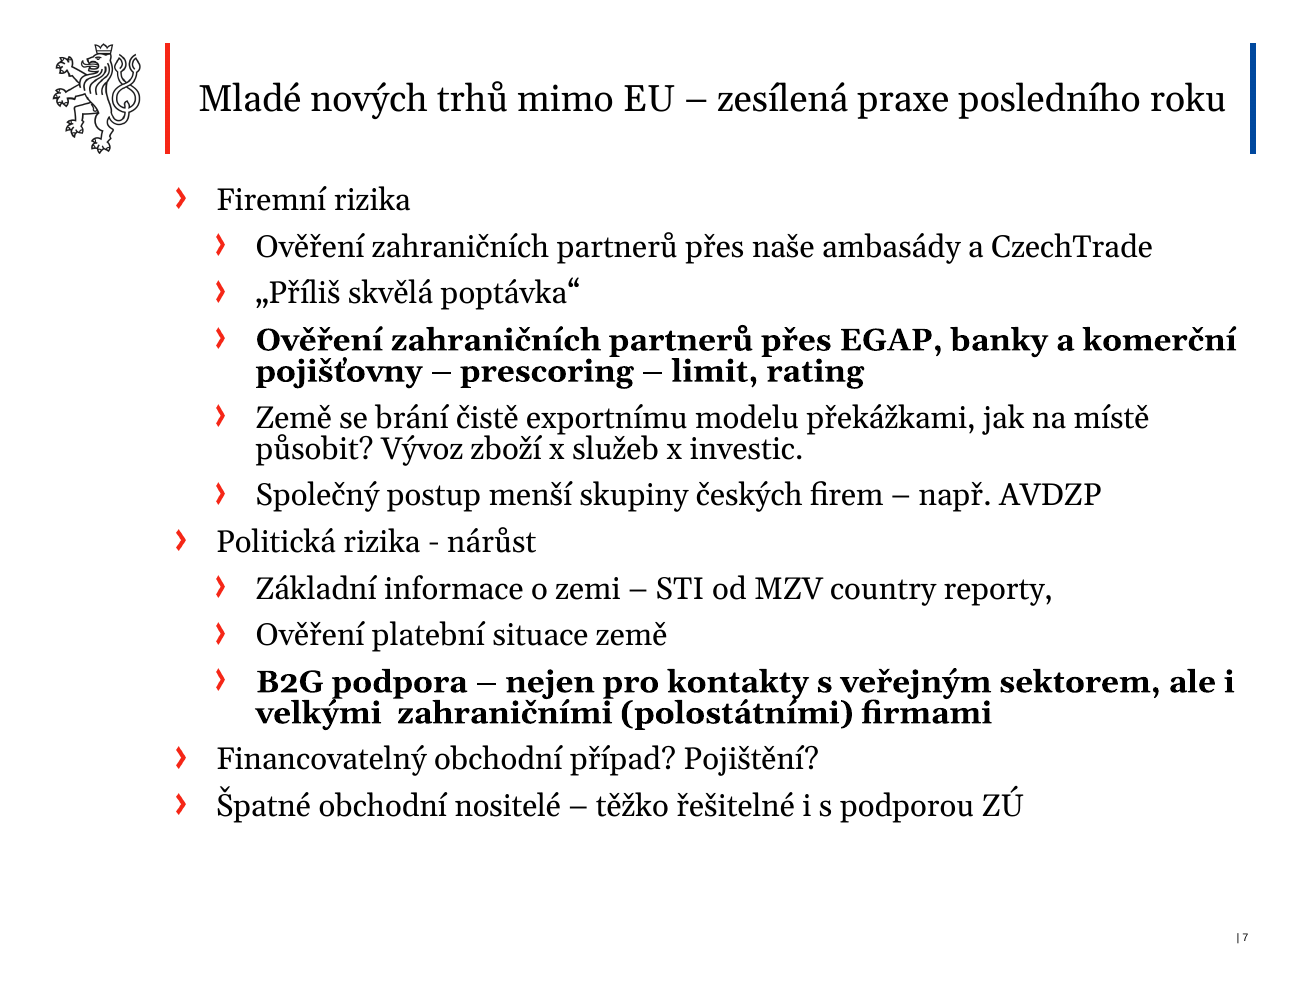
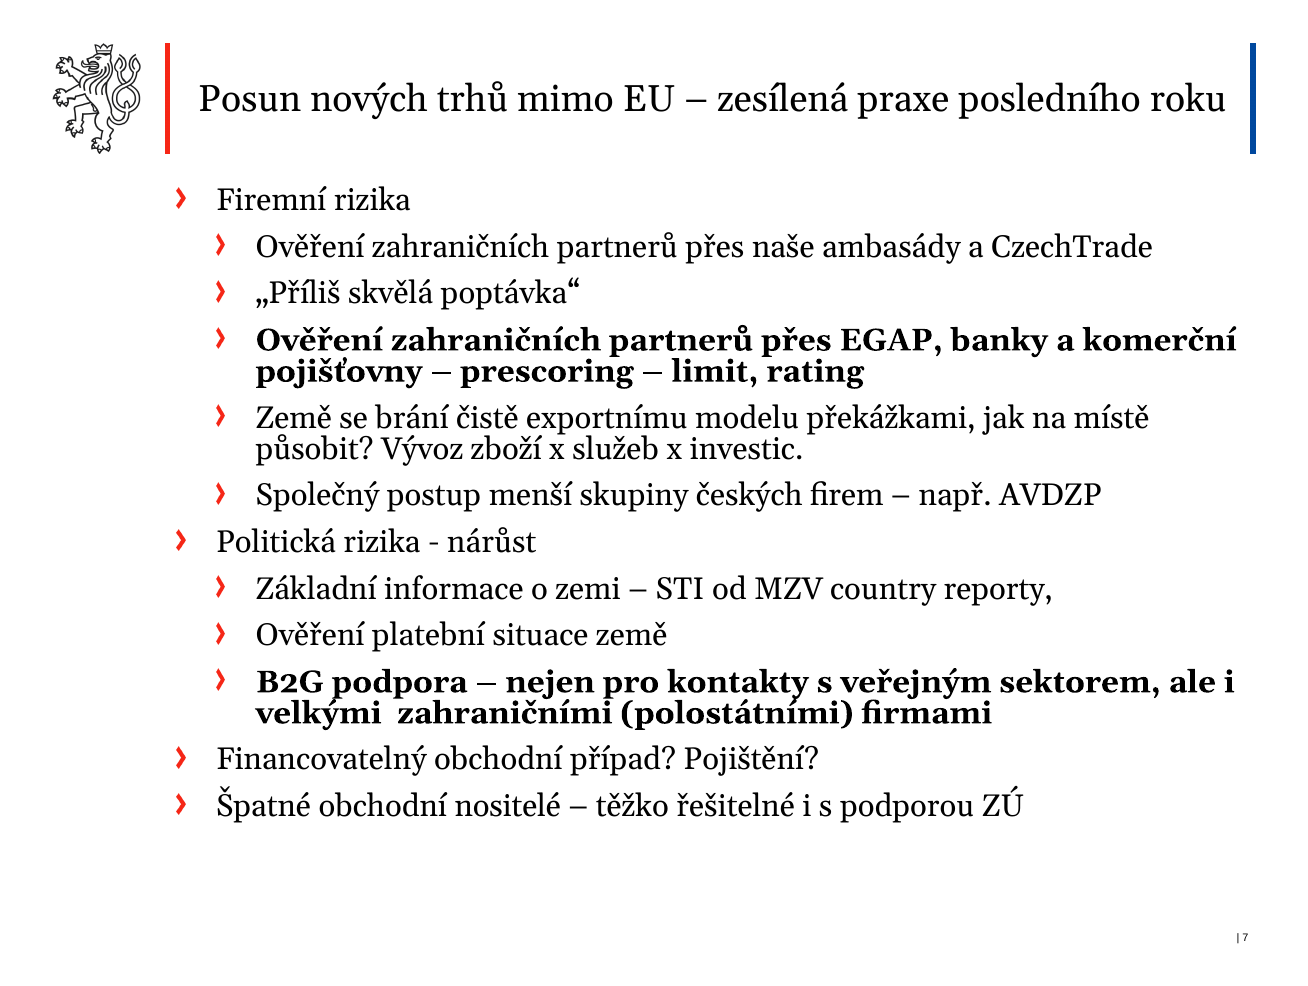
Mladé: Mladé -> Posun
